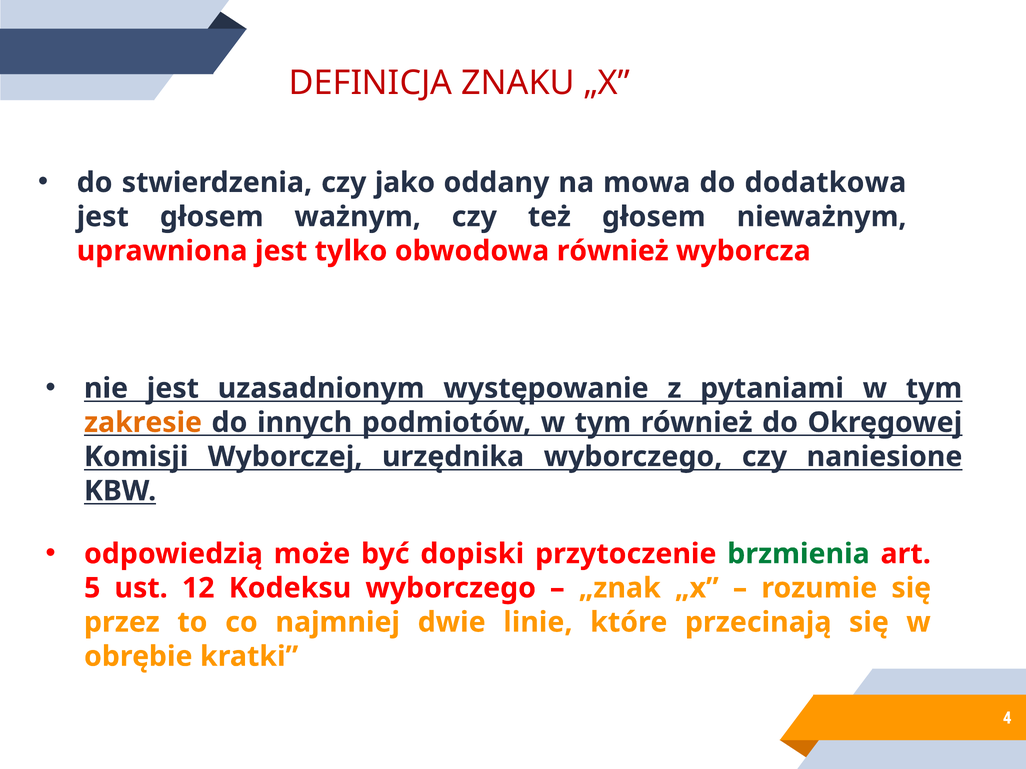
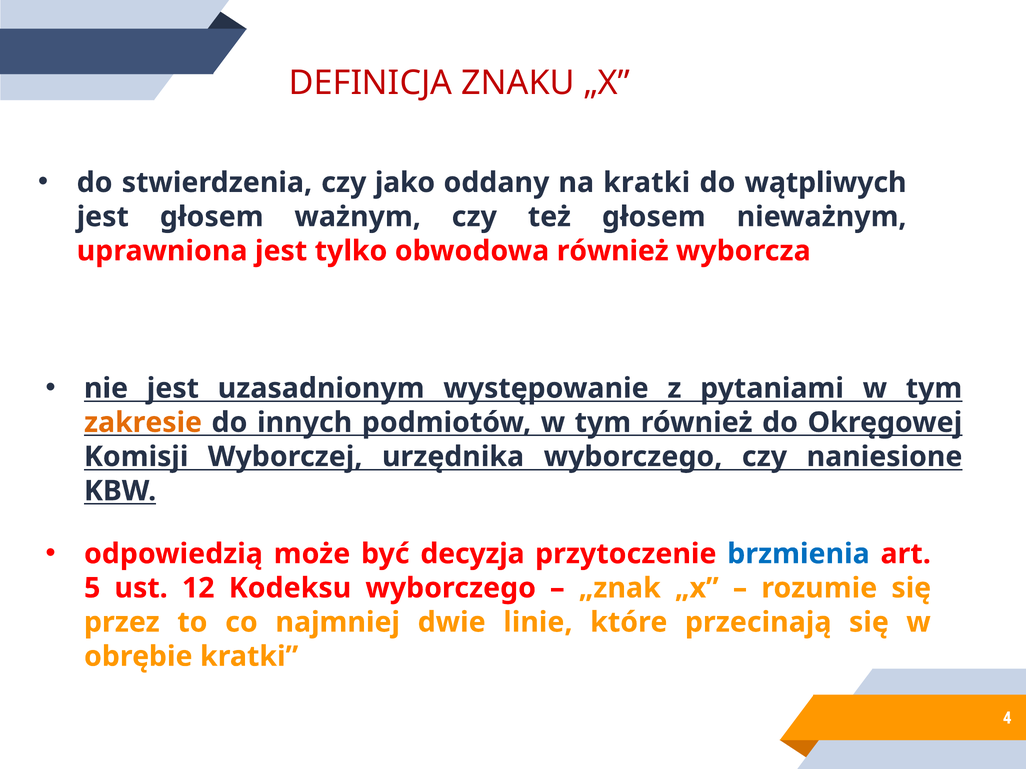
na mowa: mowa -> kratki
dodatkowa: dodatkowa -> wątpliwych
dopiski: dopiski -> decyzja
brzmienia colour: green -> blue
